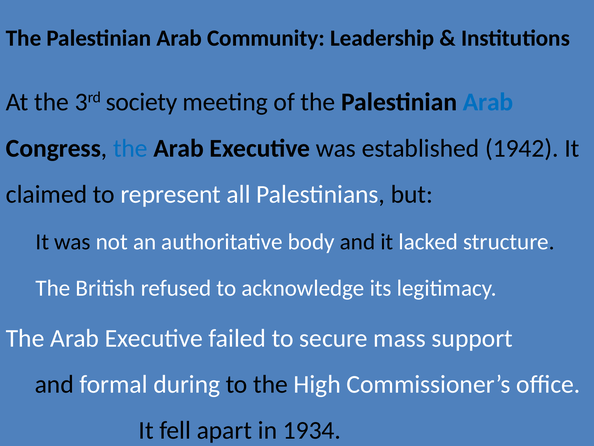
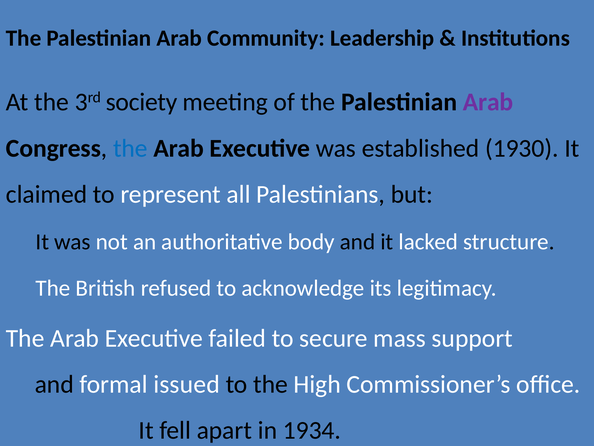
Arab at (488, 102) colour: blue -> purple
1942: 1942 -> 1930
during: during -> issued
